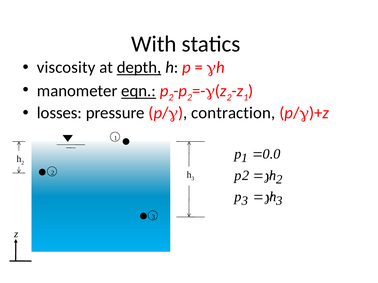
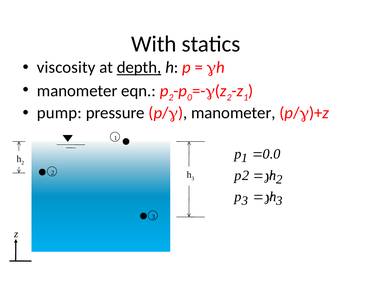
eqn underline: present -> none
p 2 p 2: 2 -> 0
losses: losses -> pump
p/g contraction: contraction -> manometer
